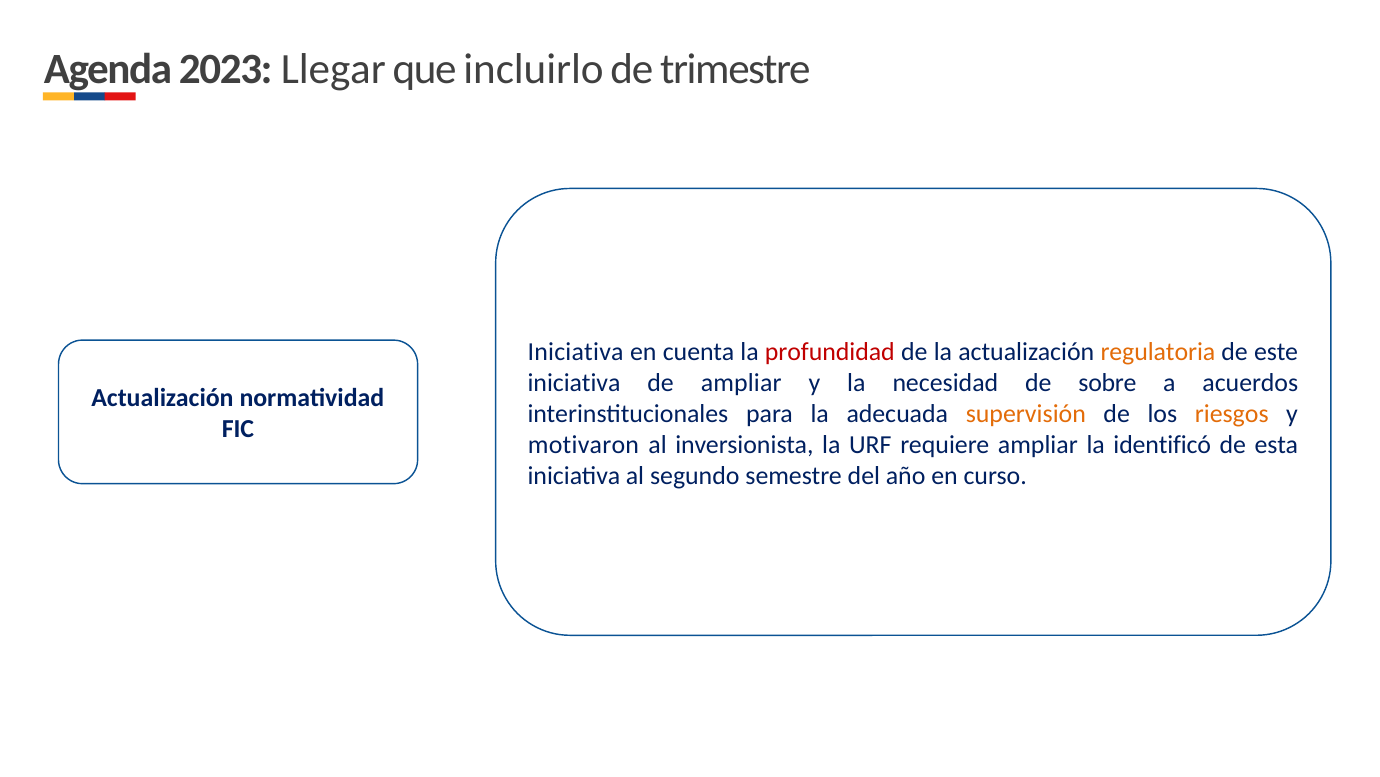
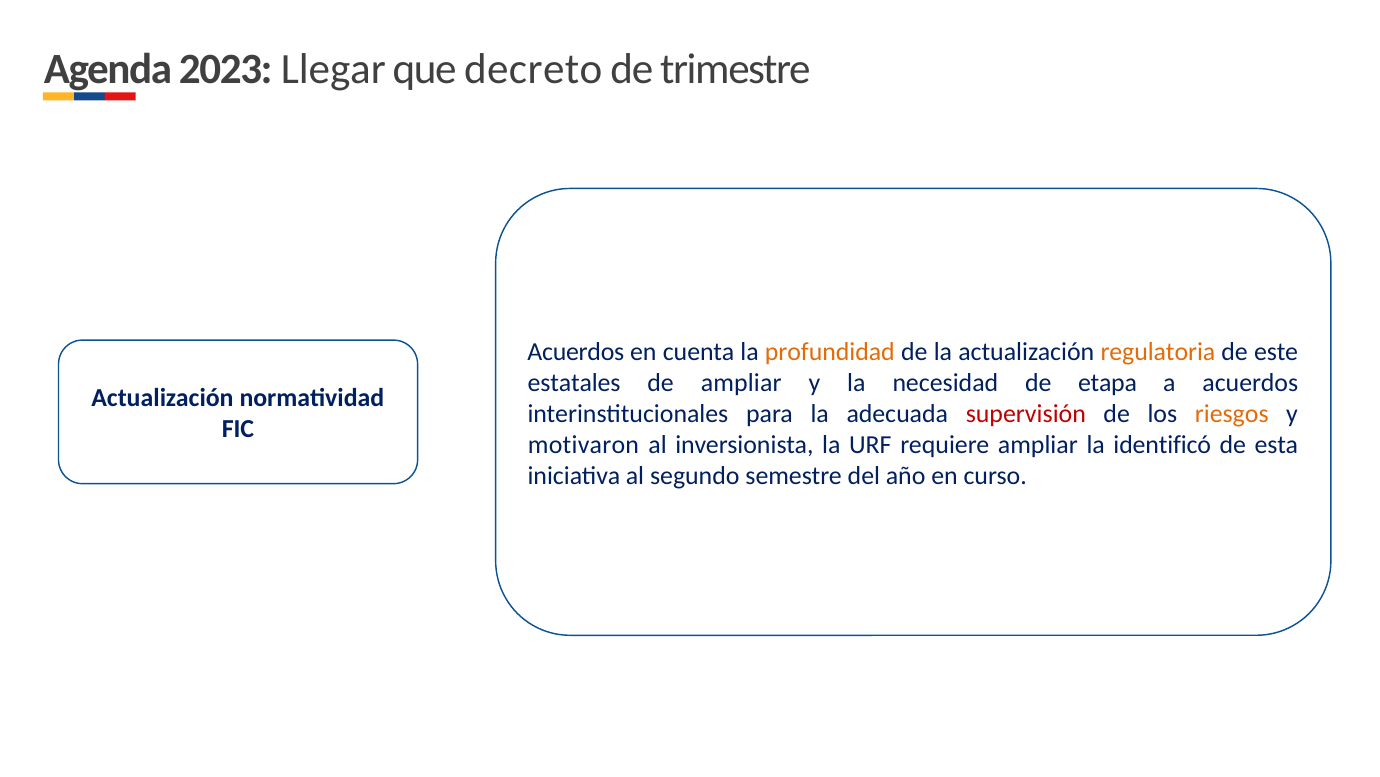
incluirlo: incluirlo -> decreto
Iniciativa at (576, 351): Iniciativa -> Acuerdos
profundidad colour: red -> orange
iniciativa at (574, 382): iniciativa -> estatales
sobre: sobre -> etapa
supervisión colour: orange -> red
